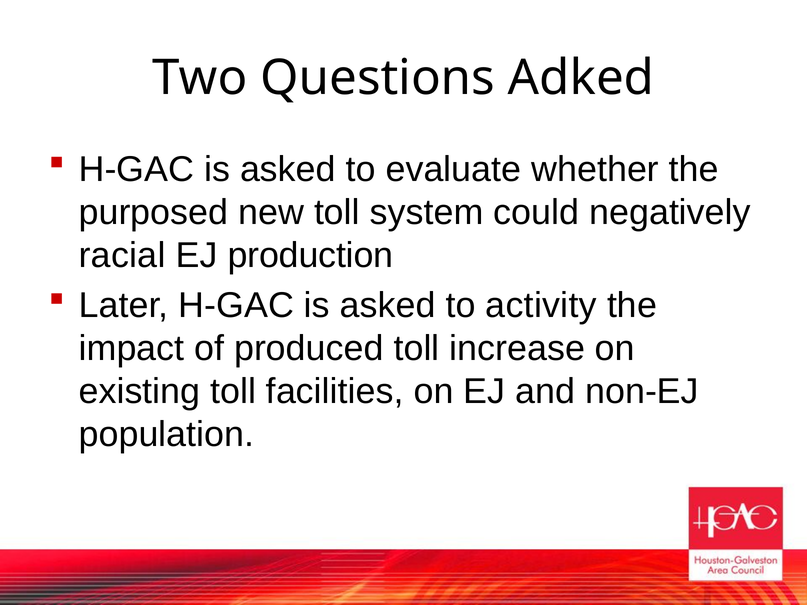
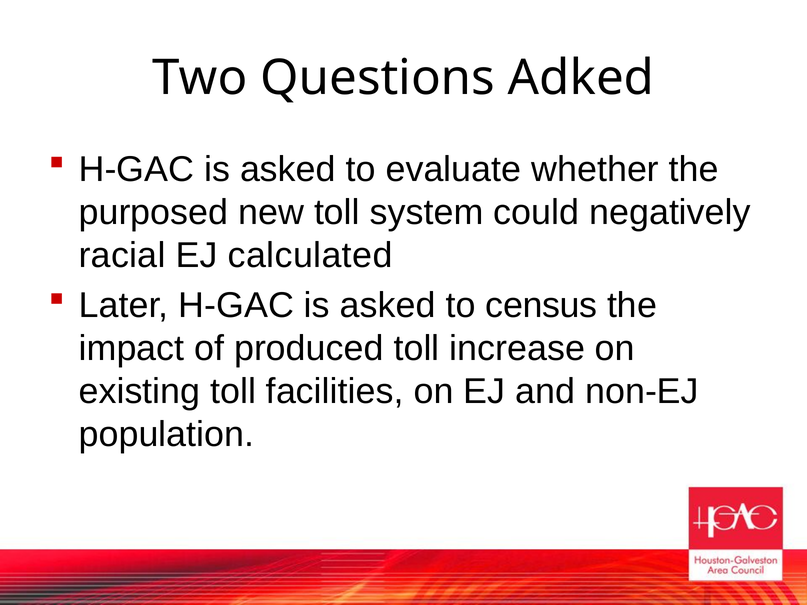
production: production -> calculated
activity: activity -> census
